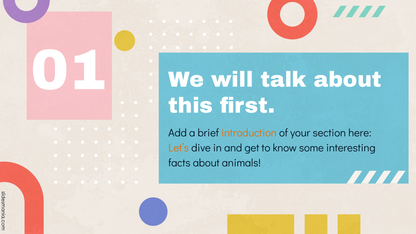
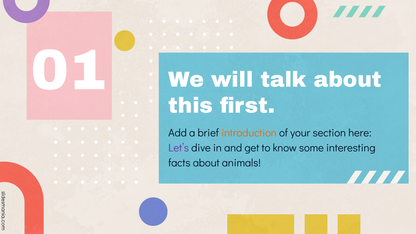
Let’s colour: orange -> purple
